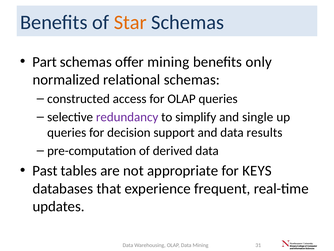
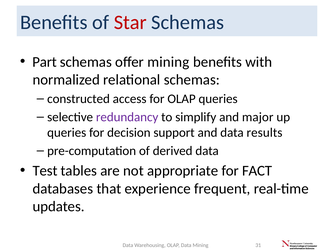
Star colour: orange -> red
only: only -> with
single: single -> major
Past: Past -> Test
KEYS: KEYS -> FACT
